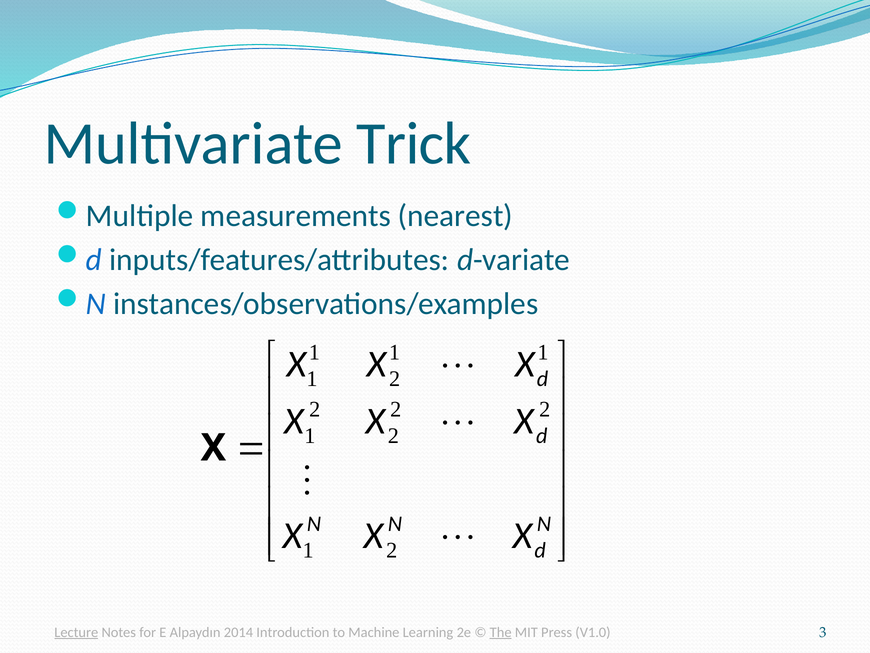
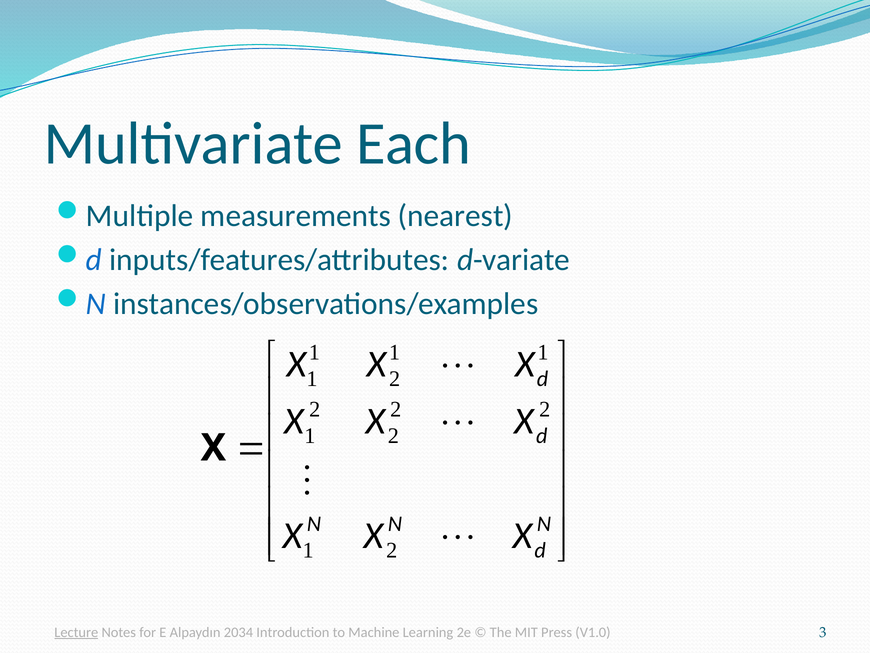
Trick: Trick -> Each
2014: 2014 -> 2034
The underline: present -> none
